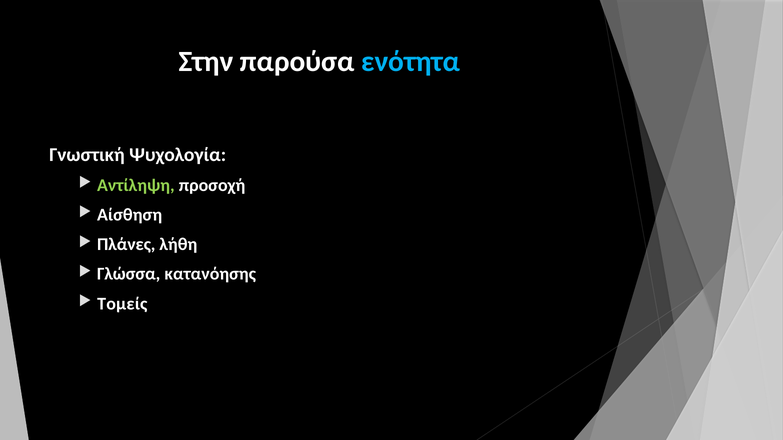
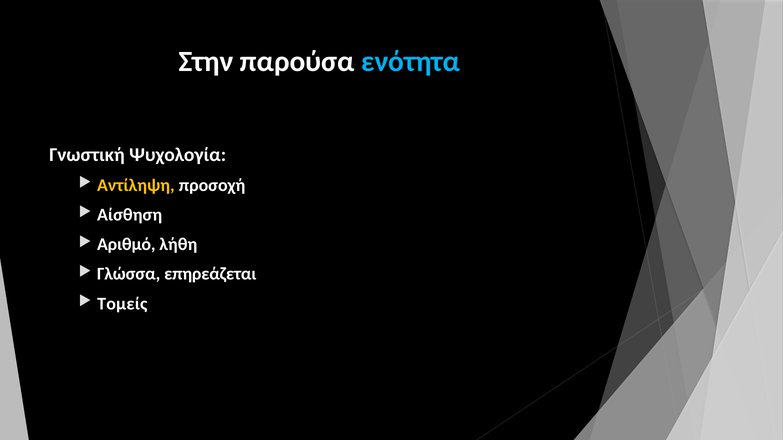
Αντίληψη colour: light green -> yellow
Πλάνες: Πλάνες -> Αριθμό
κατανόησης: κατανόησης -> επηρεάζεται
